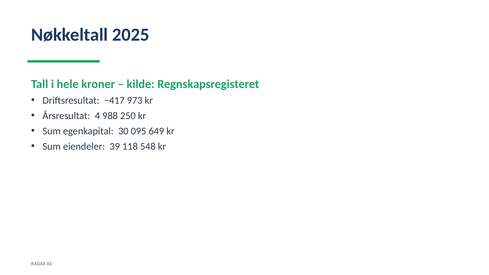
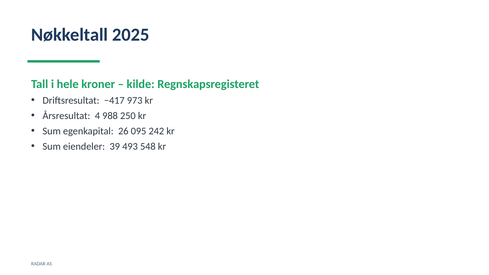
30: 30 -> 26
649: 649 -> 242
118: 118 -> 493
